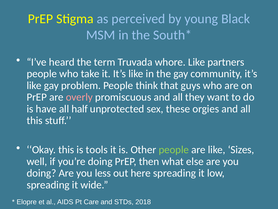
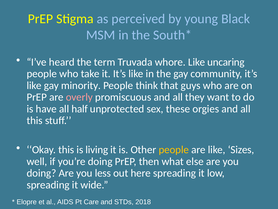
partners: partners -> uncaring
problem: problem -> minority
tools: tools -> living
people at (174, 149) colour: light green -> yellow
